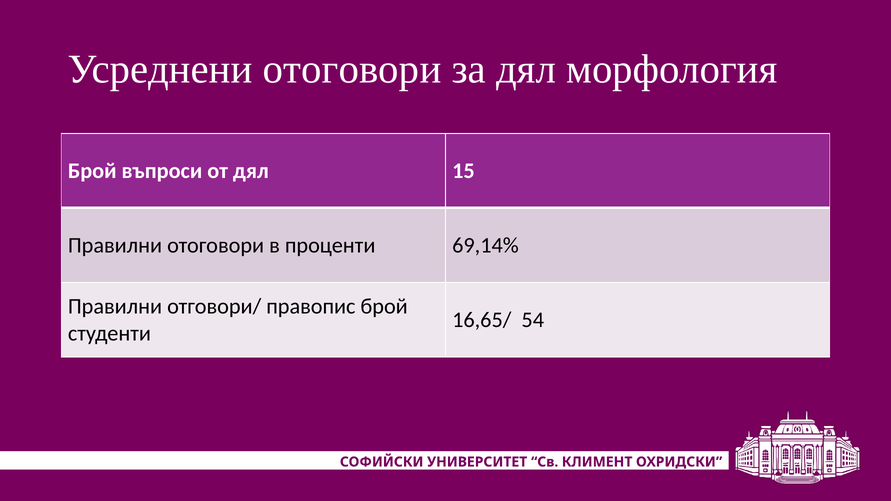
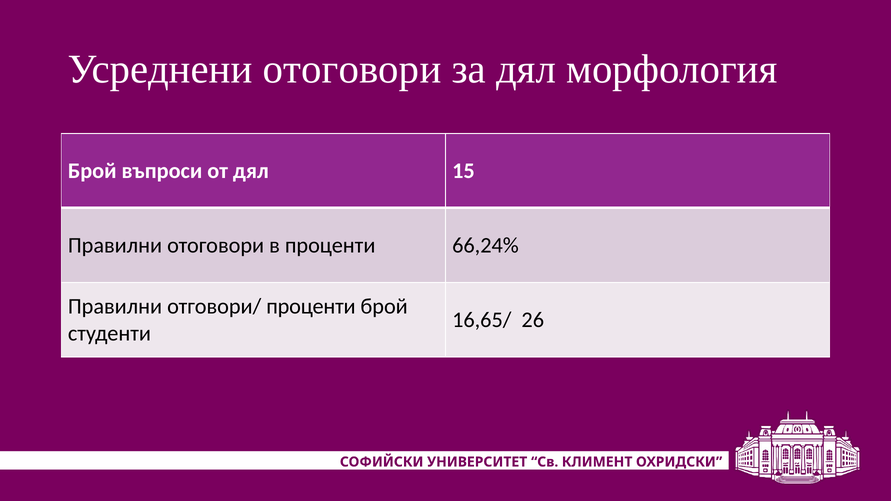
69,14%: 69,14% -> 66,24%
отговори/ правопис: правопис -> проценти
54: 54 -> 26
